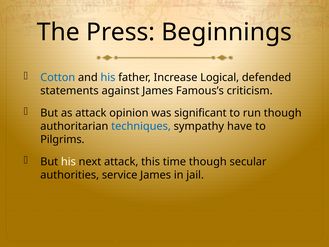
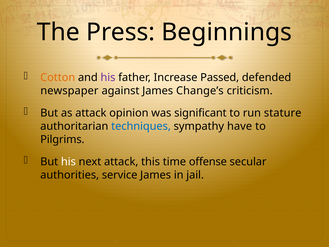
Cotton colour: blue -> orange
his at (108, 78) colour: blue -> purple
Logical: Logical -> Passed
statements: statements -> newspaper
Famous’s: Famous’s -> Change’s
run though: though -> stature
time though: though -> offense
